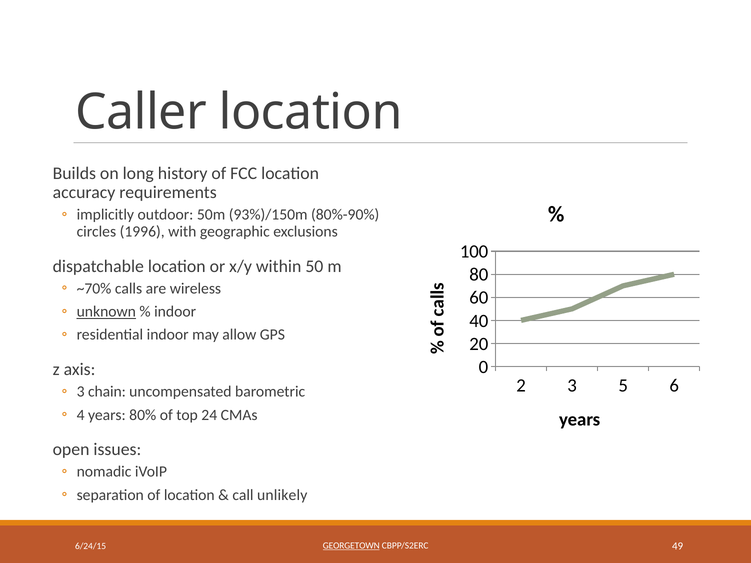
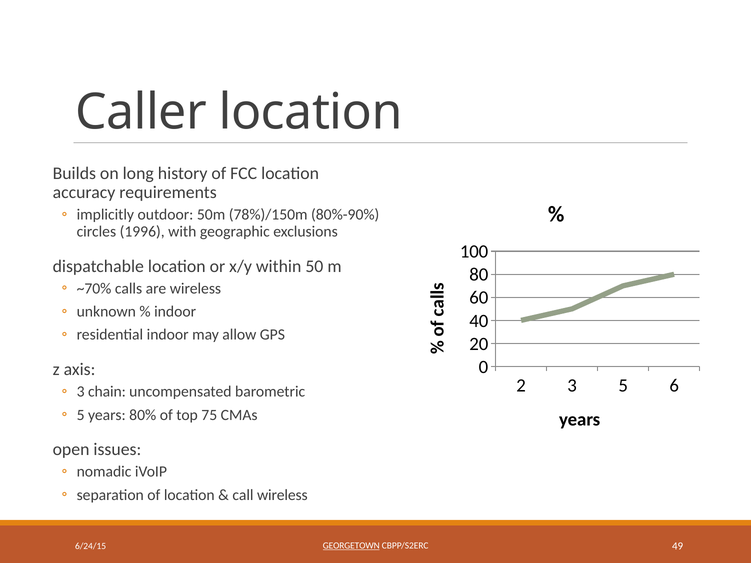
93%)/150m: 93%)/150m -> 78%)/150m
unknown underline: present -> none
4 at (81, 415): 4 -> 5
24: 24 -> 75
call unlikely: unlikely -> wireless
